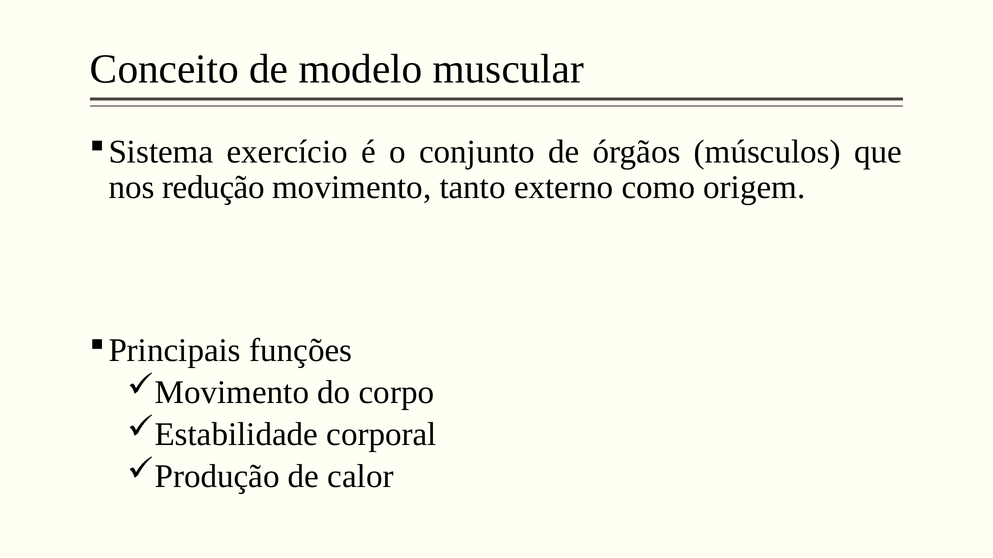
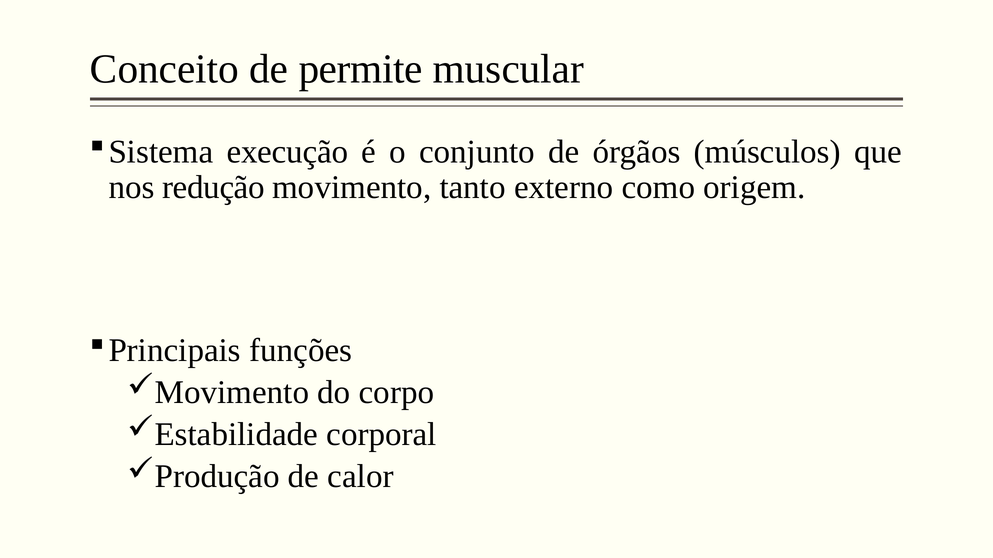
modelo: modelo -> permite
exercício: exercício -> execução
